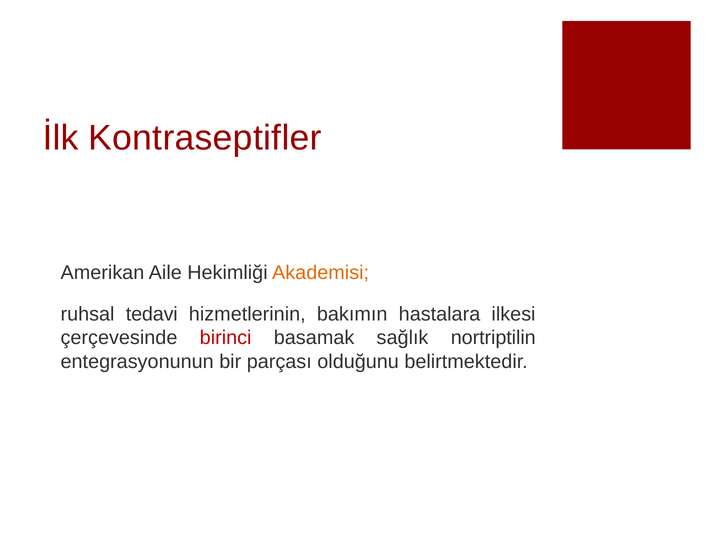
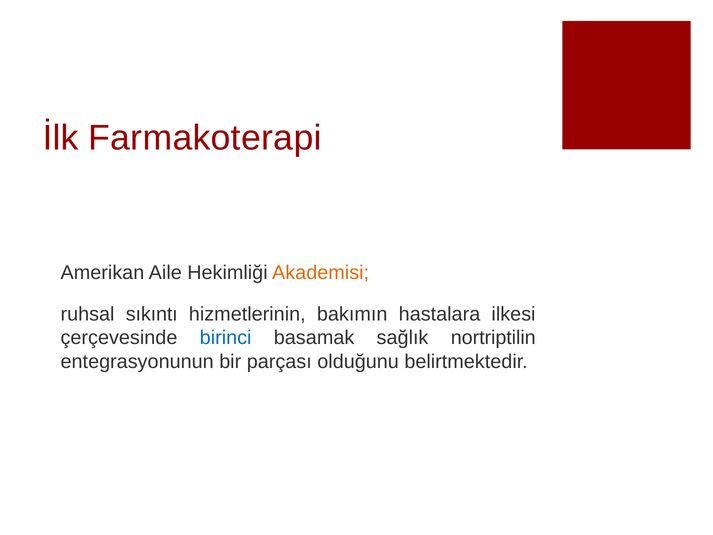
Kontraseptifler: Kontraseptifler -> Farmakoterapi
tedavi: tedavi -> sıkıntı
birinci colour: red -> blue
